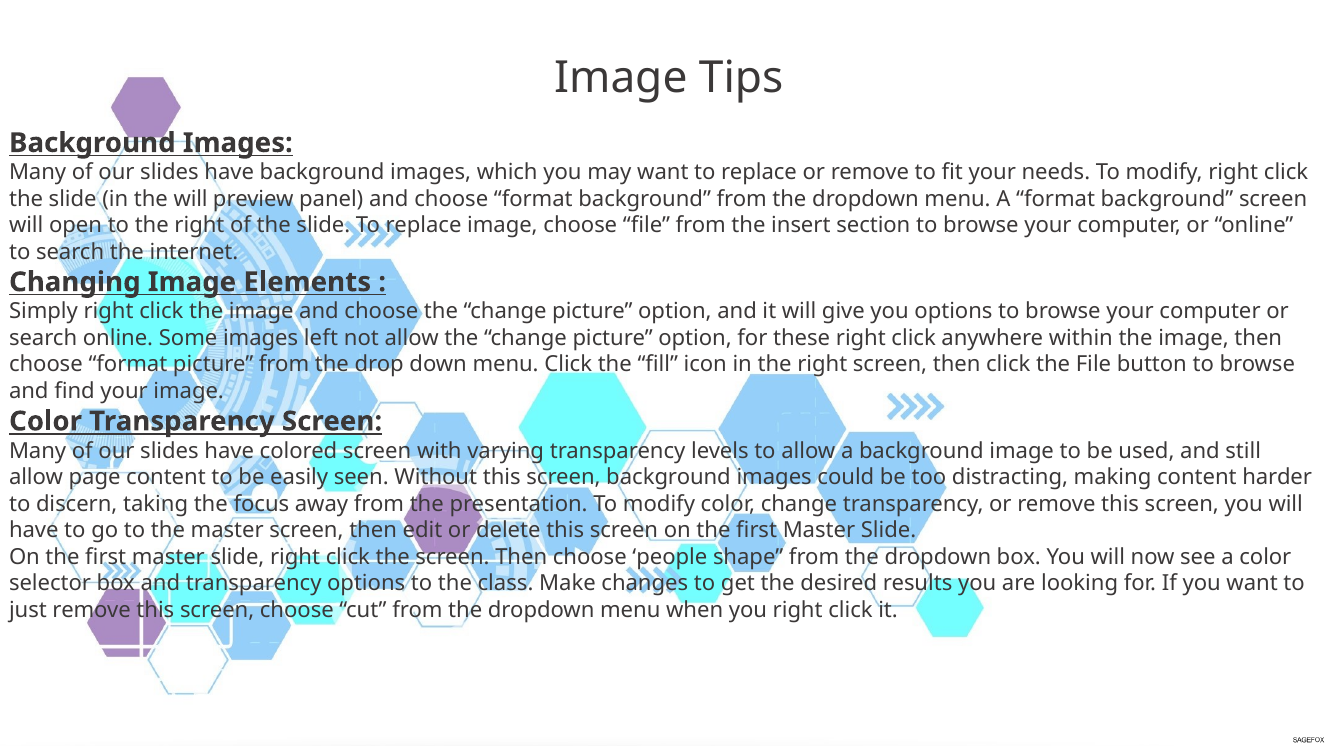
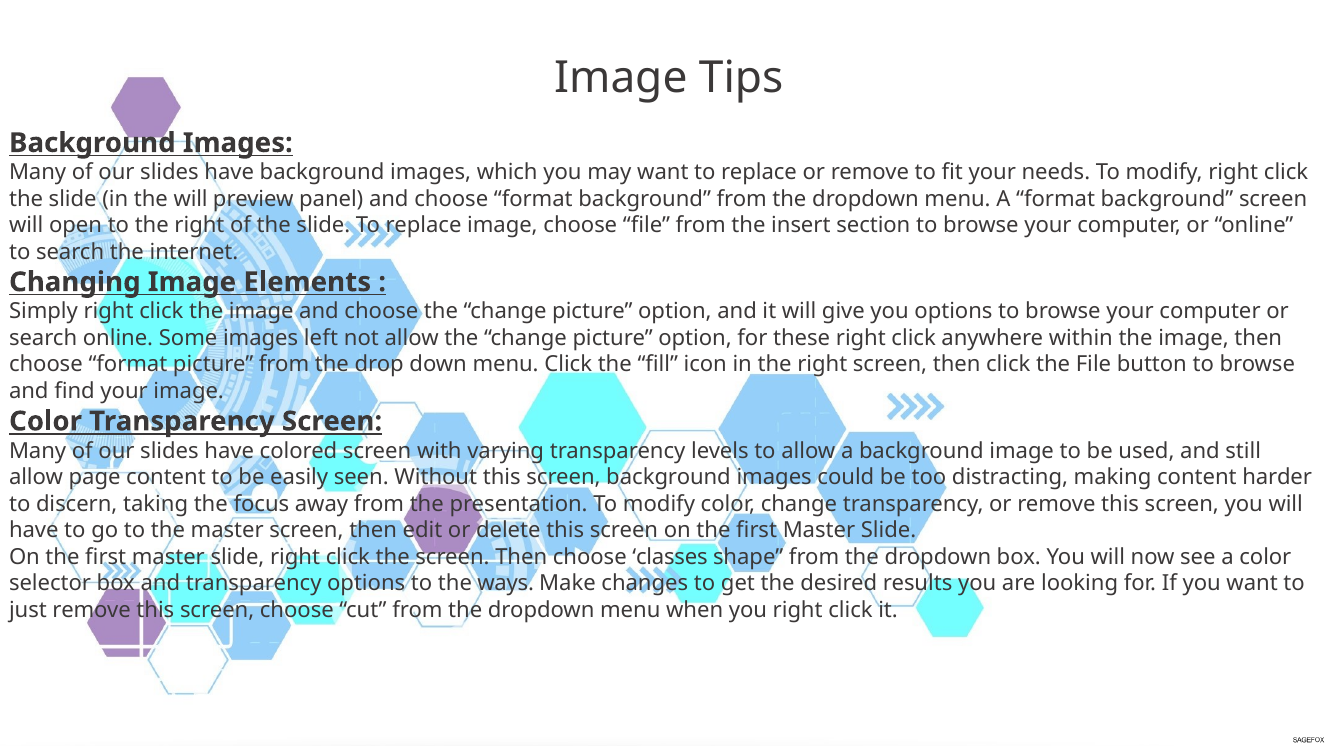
people: people -> classes
class: class -> ways
